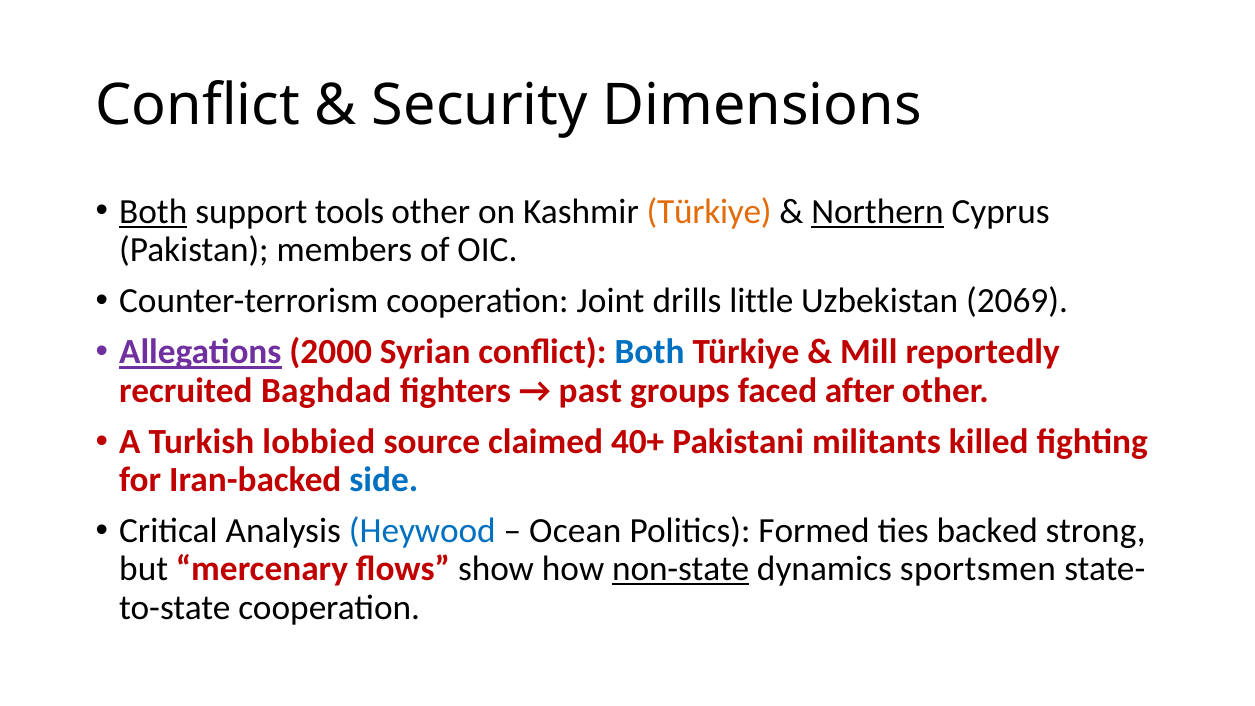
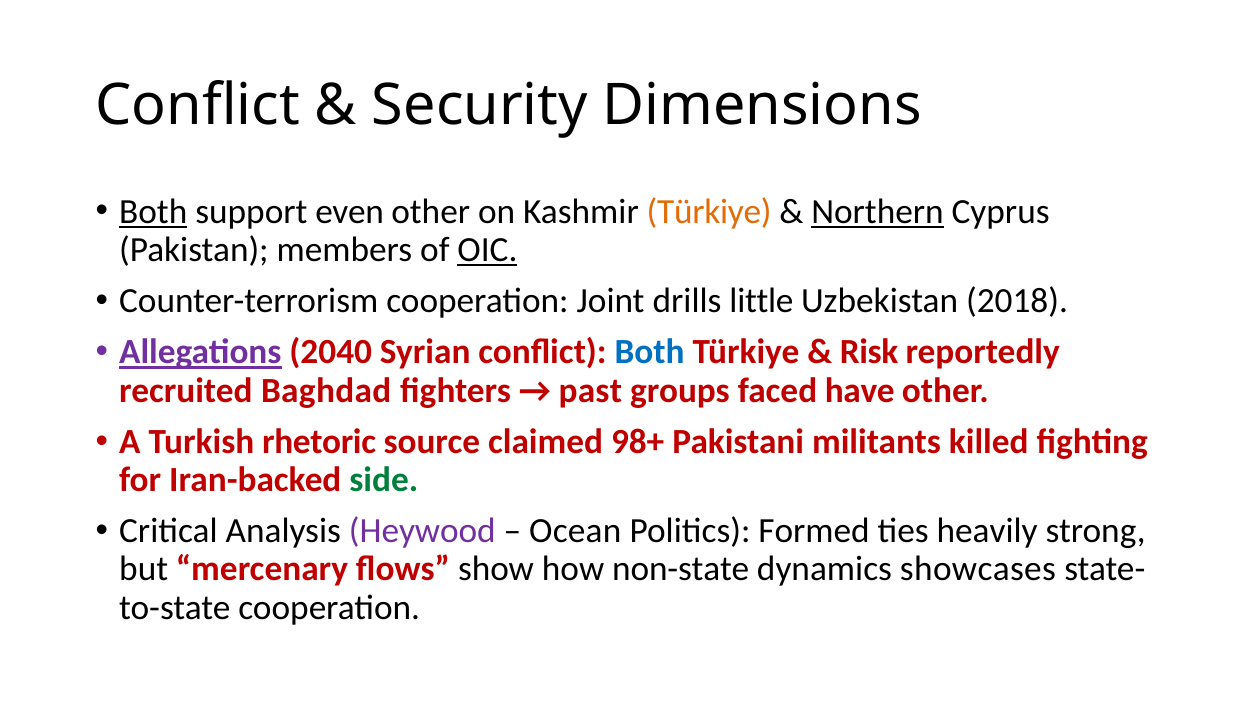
tools: tools -> even
OIC underline: none -> present
2069: 2069 -> 2018
2000: 2000 -> 2040
Mill: Mill -> Risk
after: after -> have
lobbied: lobbied -> rhetoric
40+: 40+ -> 98+
side colour: blue -> green
Heywood colour: blue -> purple
backed: backed -> heavily
non-state underline: present -> none
sportsmen: sportsmen -> showcases
